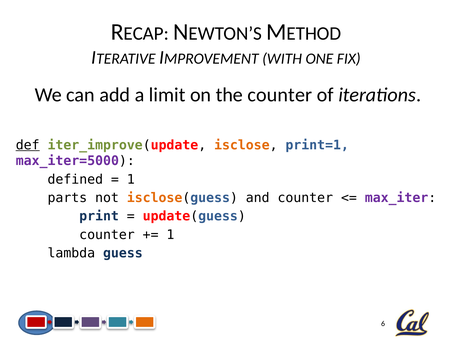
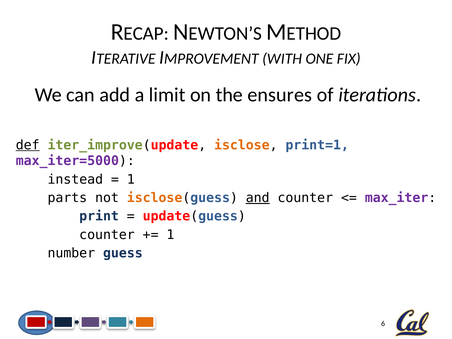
the counter: counter -> ensures
defined: defined -> instead
and underline: none -> present
lambda: lambda -> number
